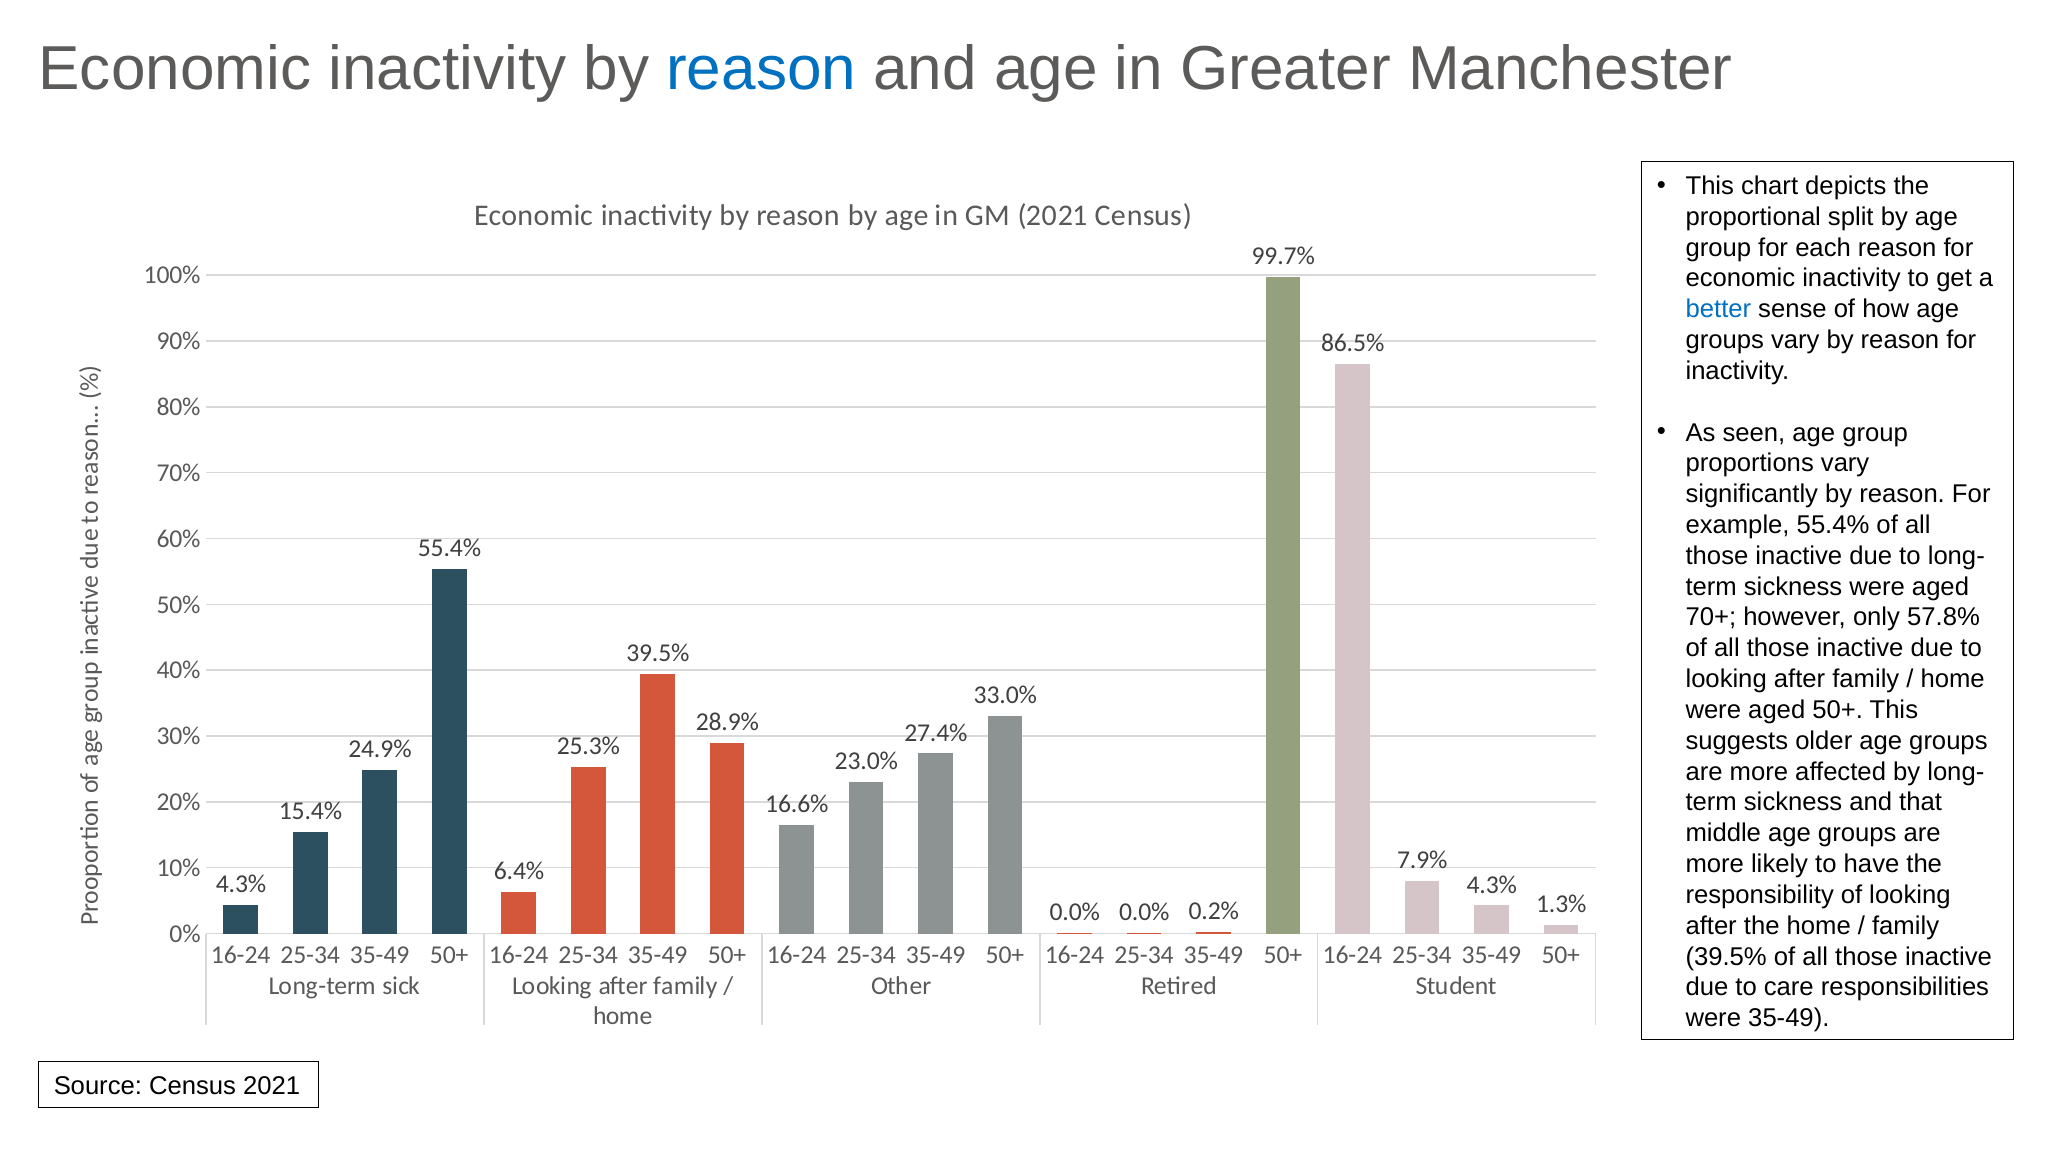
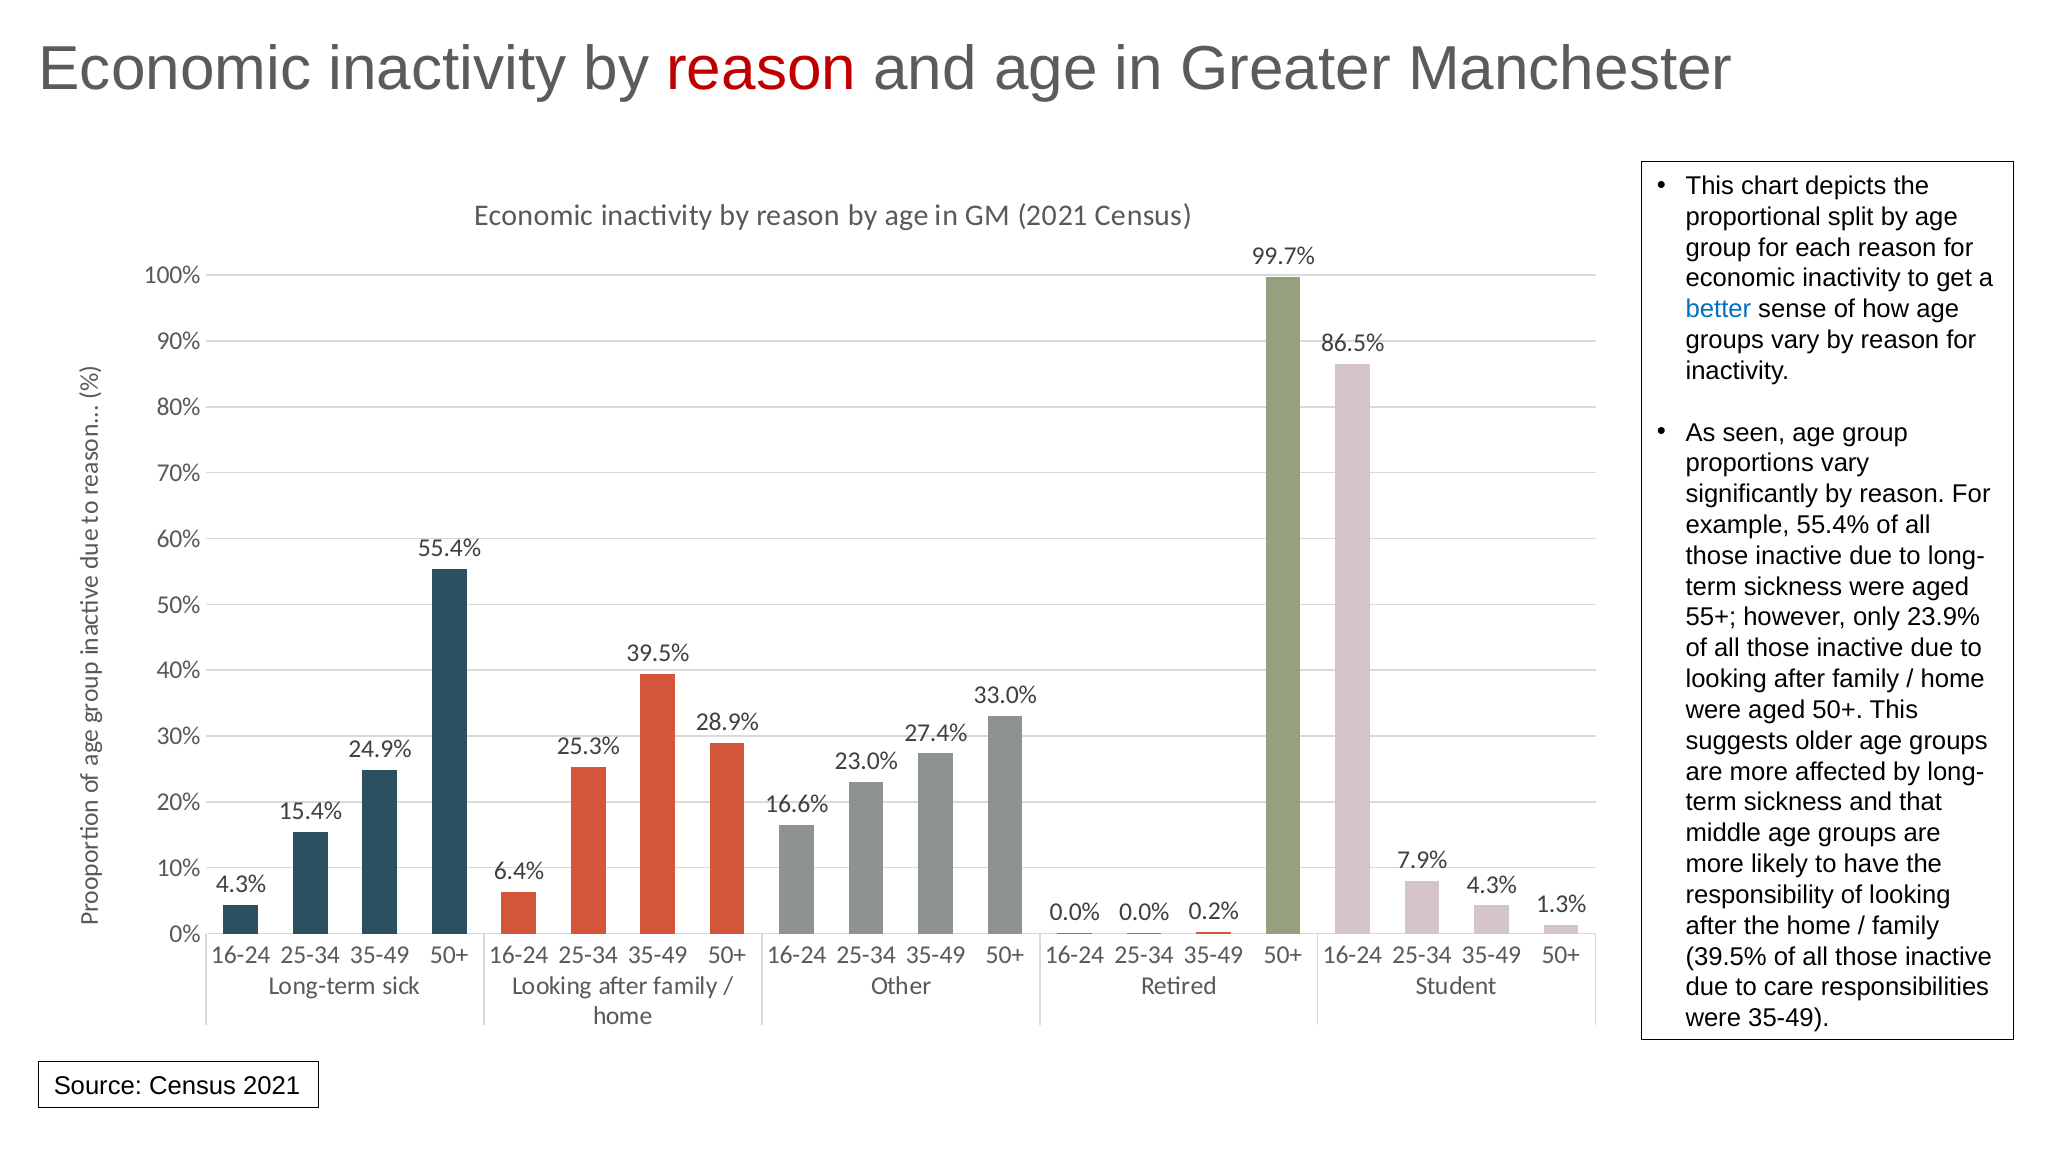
reason at (761, 69) colour: blue -> red
70+: 70+ -> 55+
57.8%: 57.8% -> 23.9%
